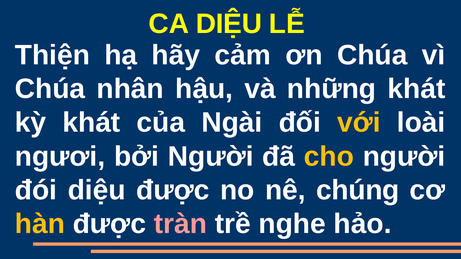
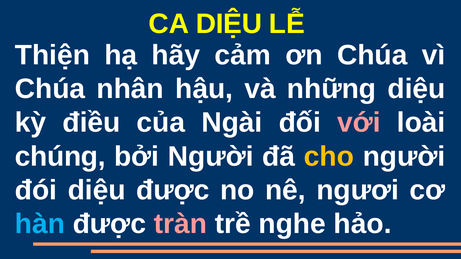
những khát: khát -> diệu
kỳ khát: khát -> điều
với colour: yellow -> pink
ngươi: ngươi -> chúng
chúng: chúng -> ngươi
hàn colour: yellow -> light blue
